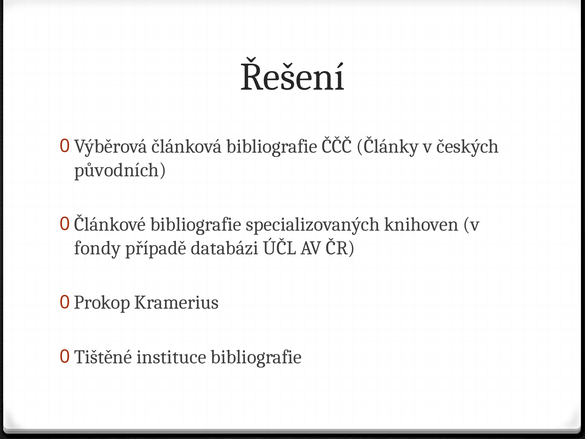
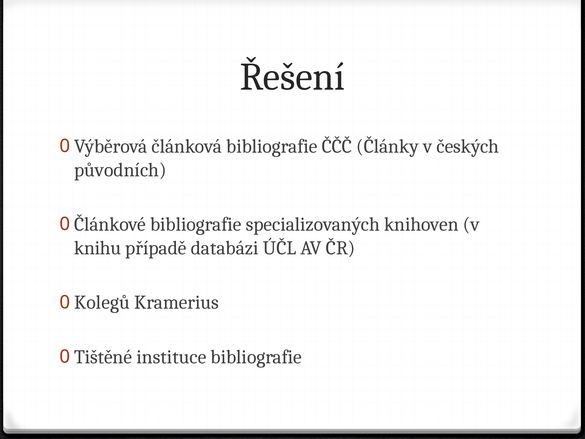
fondy: fondy -> knihu
Prokop: Prokop -> Kolegů
